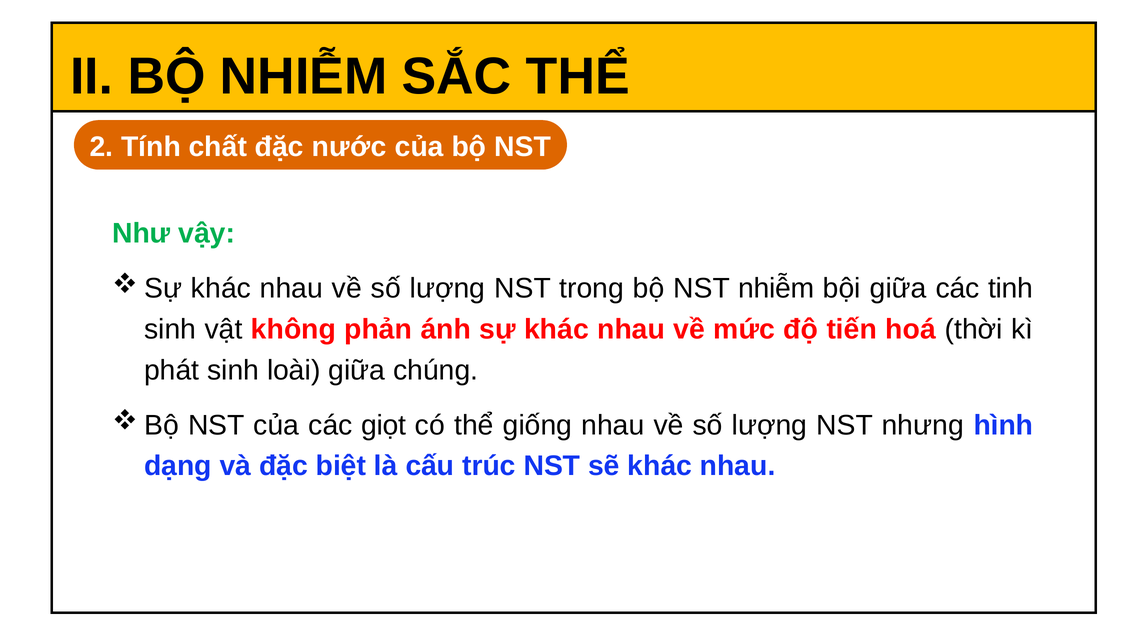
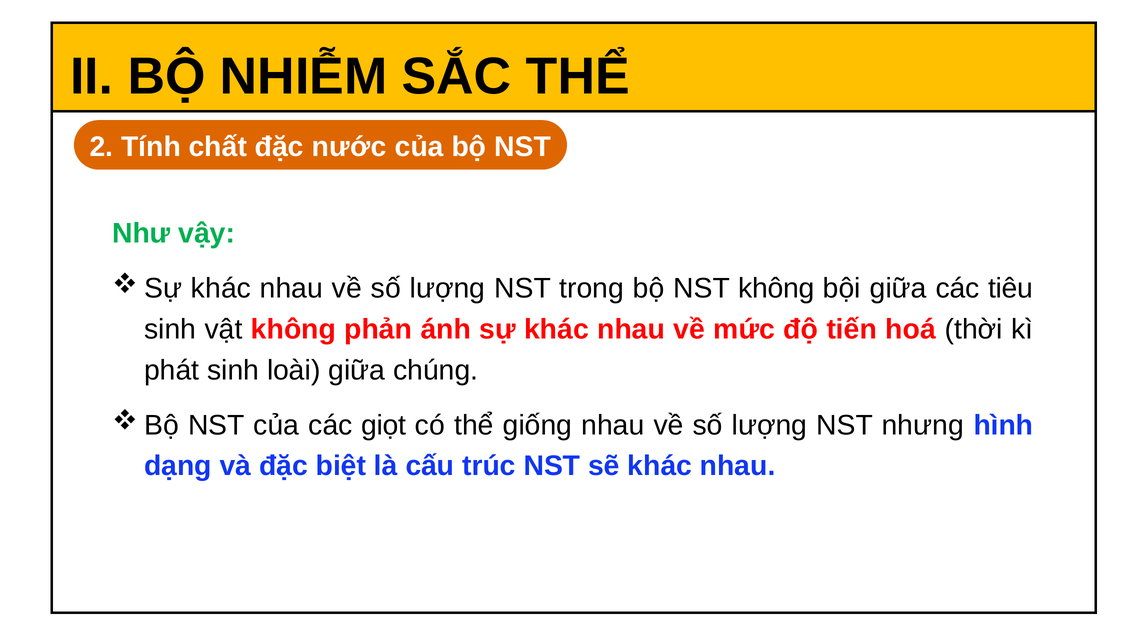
NST nhiễm: nhiễm -> không
tinh: tinh -> tiêu
